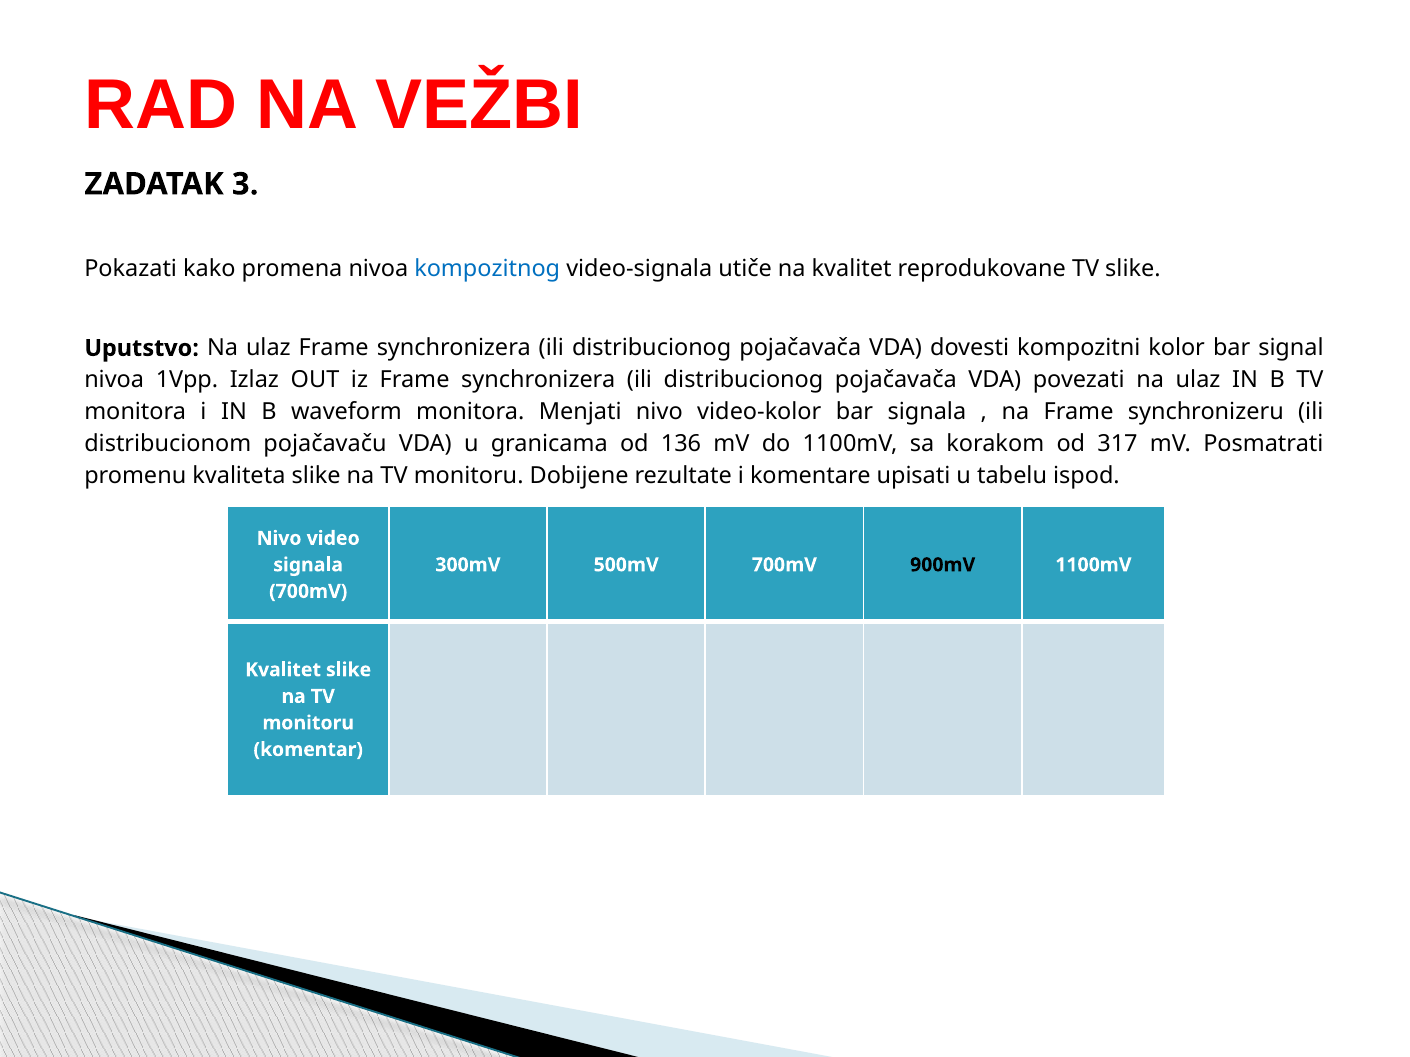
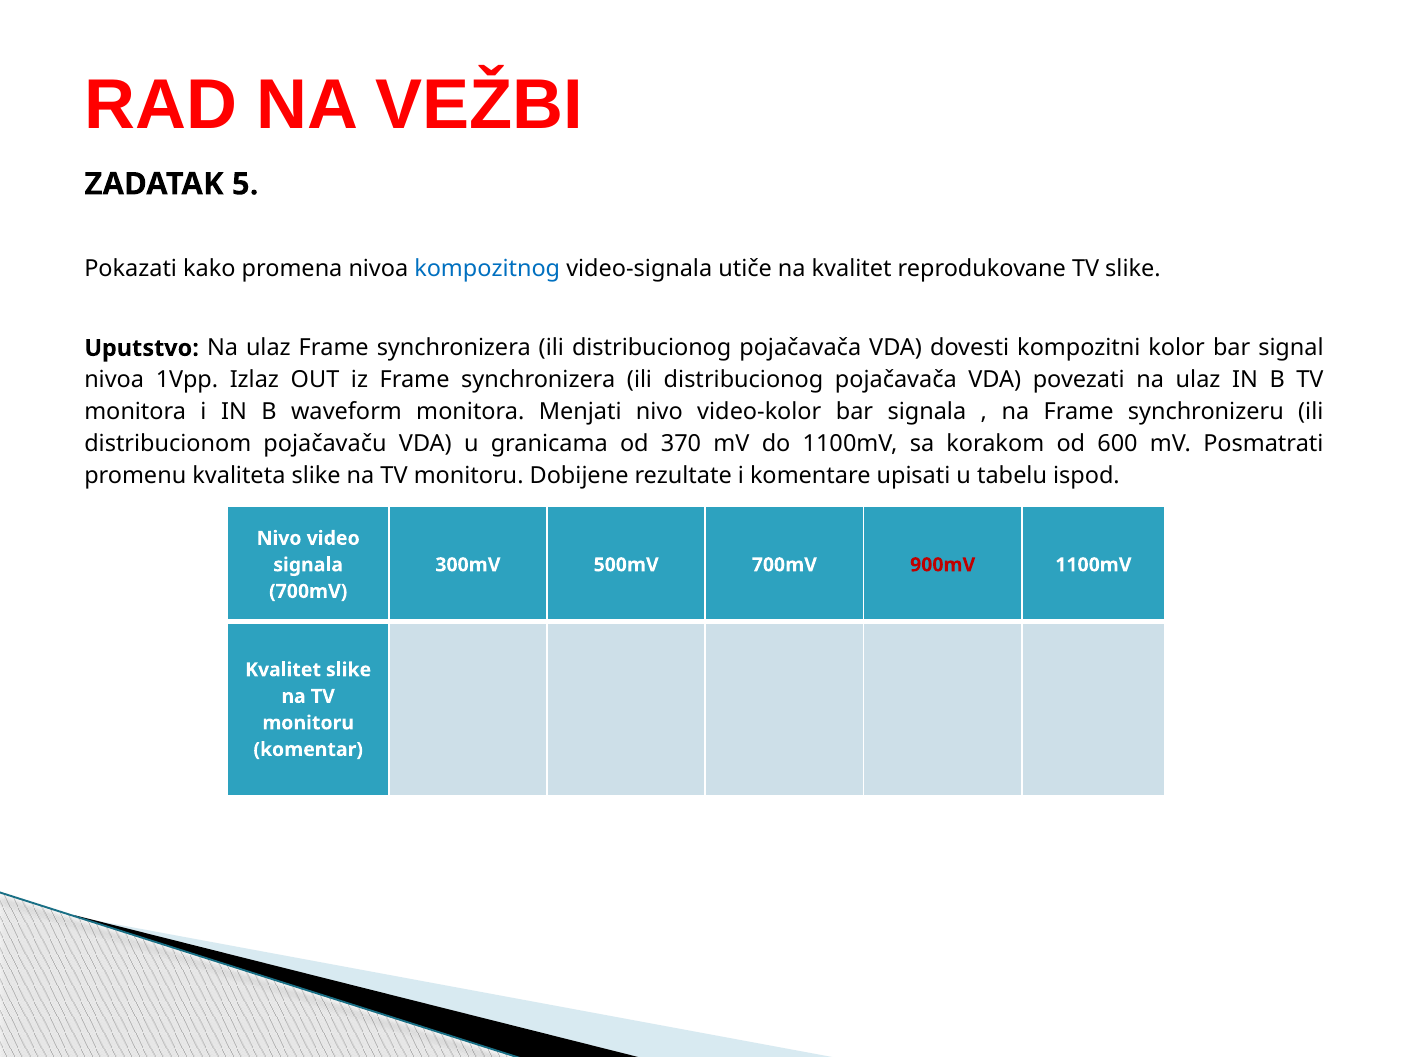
3: 3 -> 5
136: 136 -> 370
317: 317 -> 600
900mV colour: black -> red
